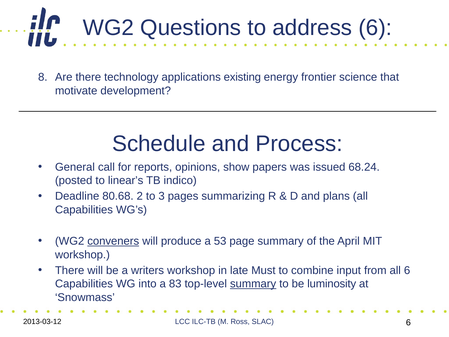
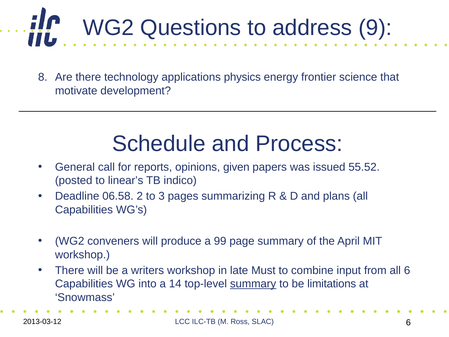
address 6: 6 -> 9
existing: existing -> physics
show: show -> given
68.24: 68.24 -> 55.52
80.68: 80.68 -> 06.58
conveners underline: present -> none
53: 53 -> 99
83: 83 -> 14
luminosity: luminosity -> limitations
